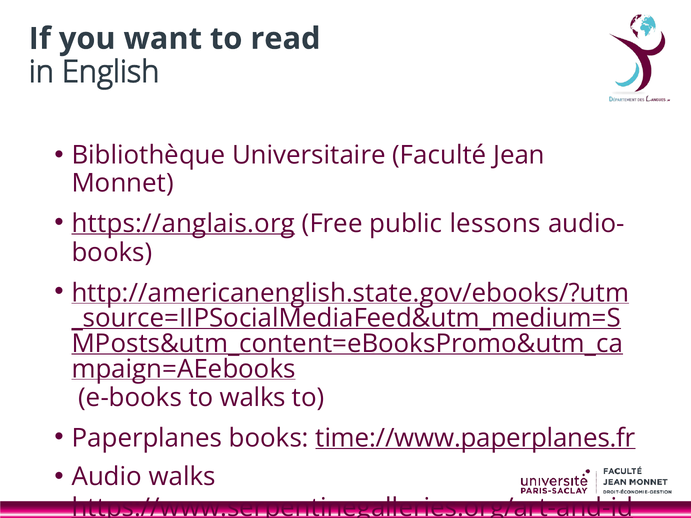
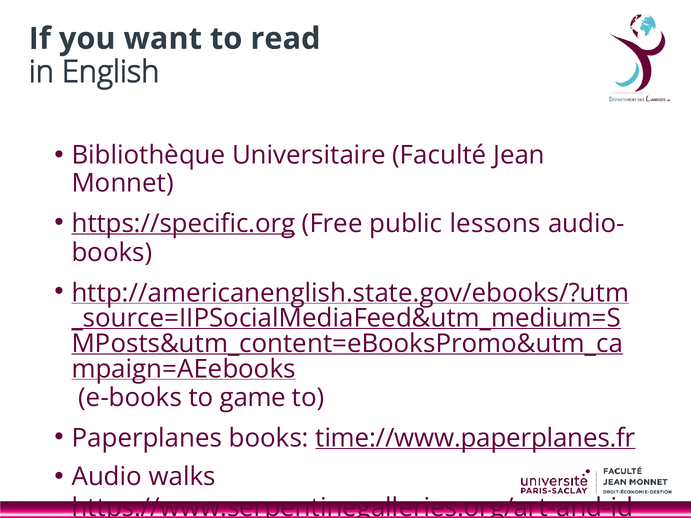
https://anglais.org: https://anglais.org -> https://specific.org
to walks: walks -> game
